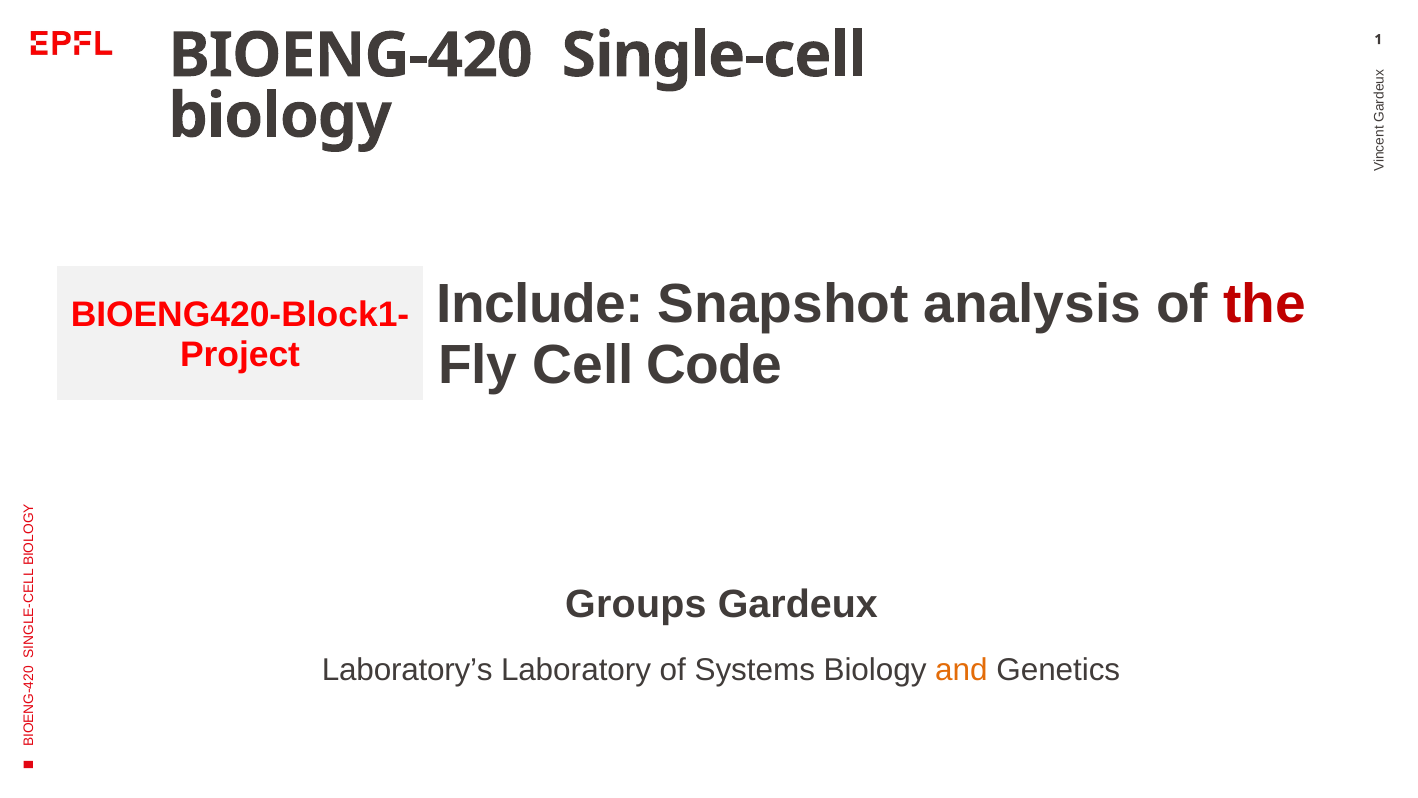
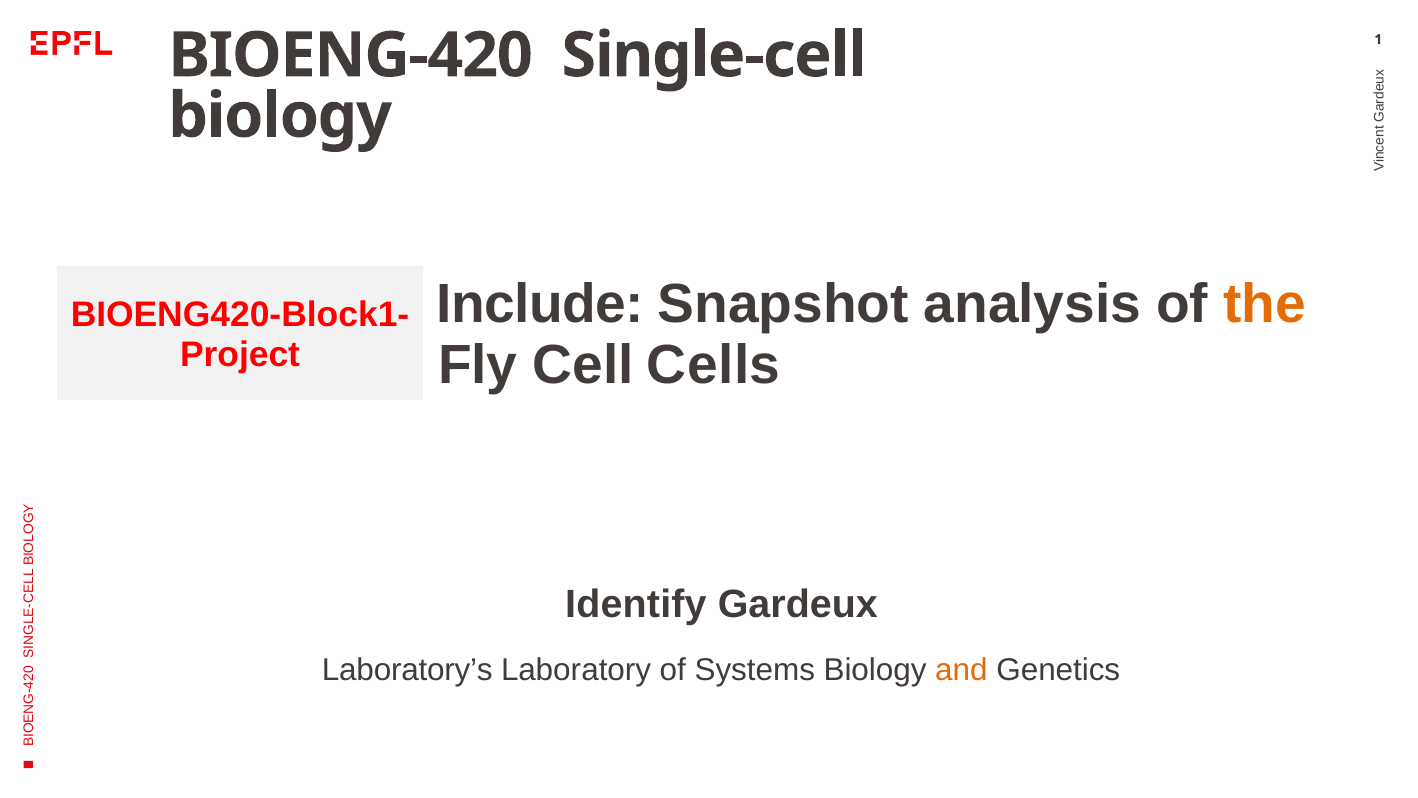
the colour: red -> orange
Code: Code -> Cells
Groups: Groups -> Identify
